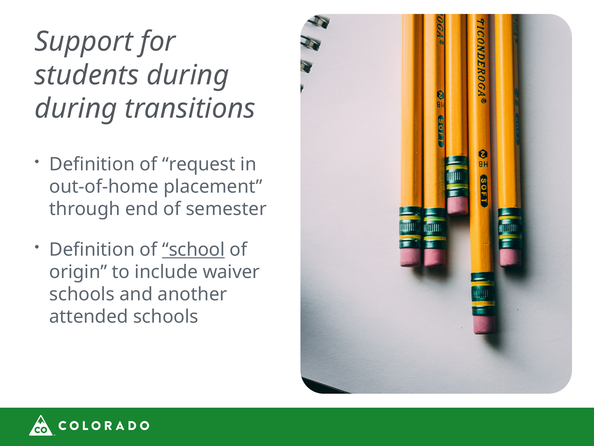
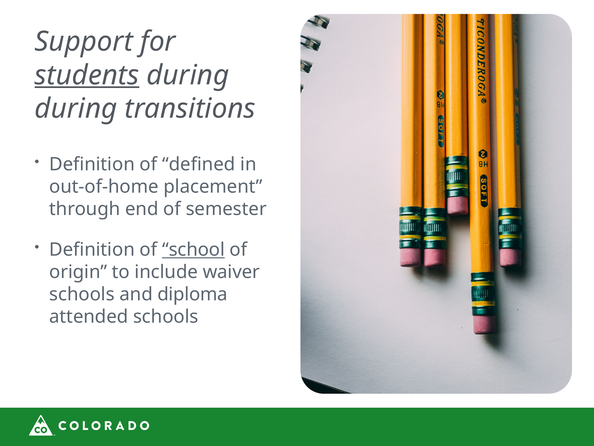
students underline: none -> present
request: request -> defined
another: another -> diploma
